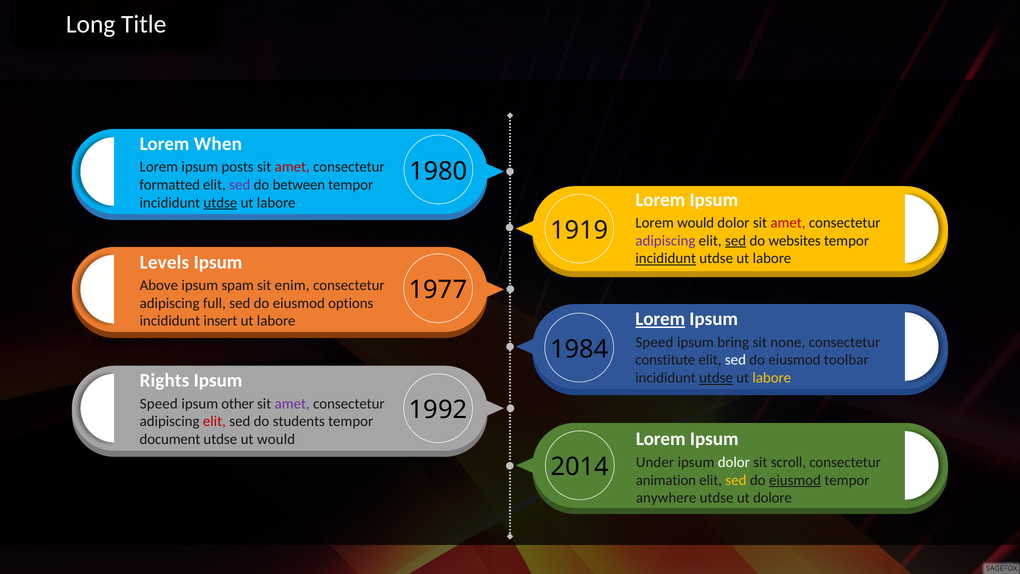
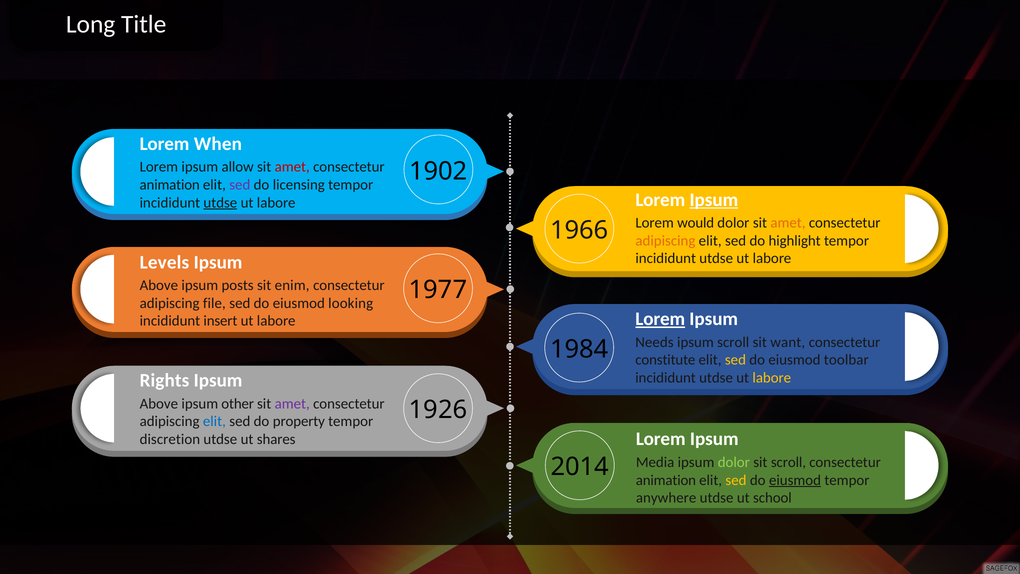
posts: posts -> allow
1980: 1980 -> 1902
formatted at (170, 185): formatted -> animation
between: between -> licensing
Ipsum at (714, 200) underline: none -> present
amet at (788, 223) colour: red -> orange
1919: 1919 -> 1966
adipiscing at (665, 241) colour: purple -> orange
sed at (736, 241) underline: present -> none
websites: websites -> highlight
incididunt at (666, 258) underline: present -> none
spam: spam -> posts
full: full -> file
options: options -> looking
Speed at (654, 342): Speed -> Needs
ipsum bring: bring -> scroll
none: none -> want
sed at (735, 360) colour: white -> yellow
utdse at (716, 378) underline: present -> none
Speed at (159, 404): Speed -> Above
1992: 1992 -> 1926
elit at (214, 421) colour: red -> blue
students: students -> property
document: document -> discretion
ut would: would -> shares
Under: Under -> Media
dolor at (734, 462) colour: white -> light green
dolore: dolore -> school
